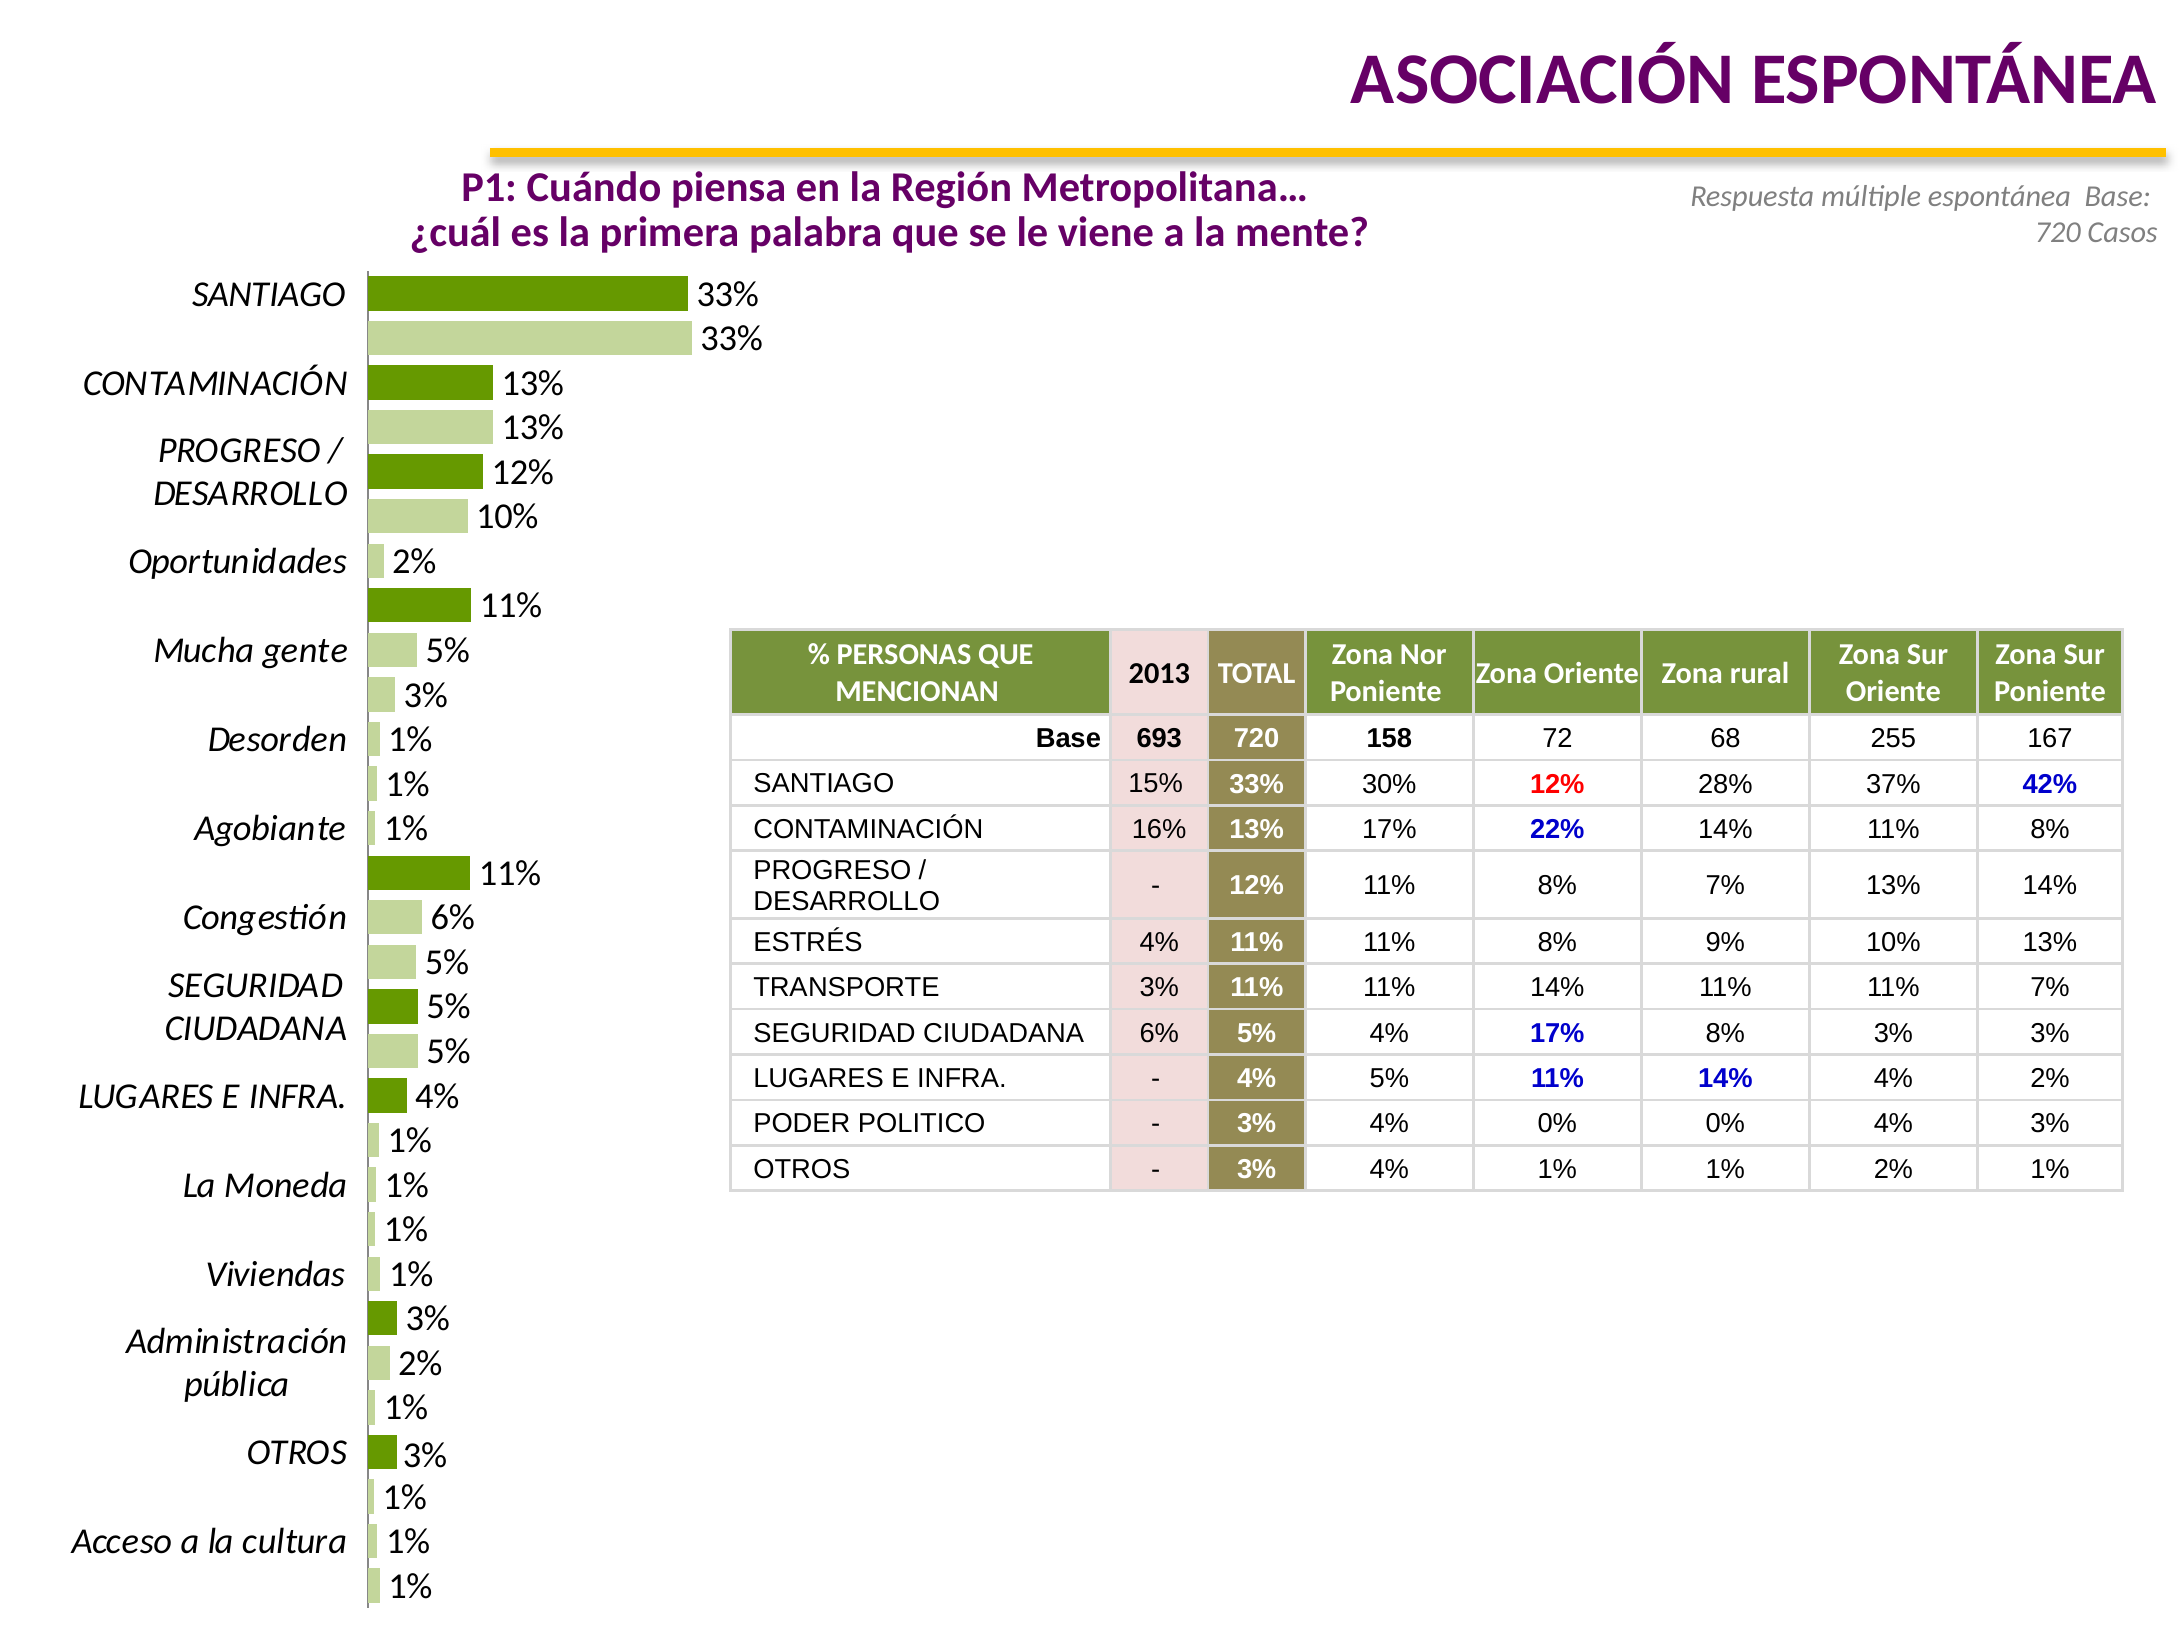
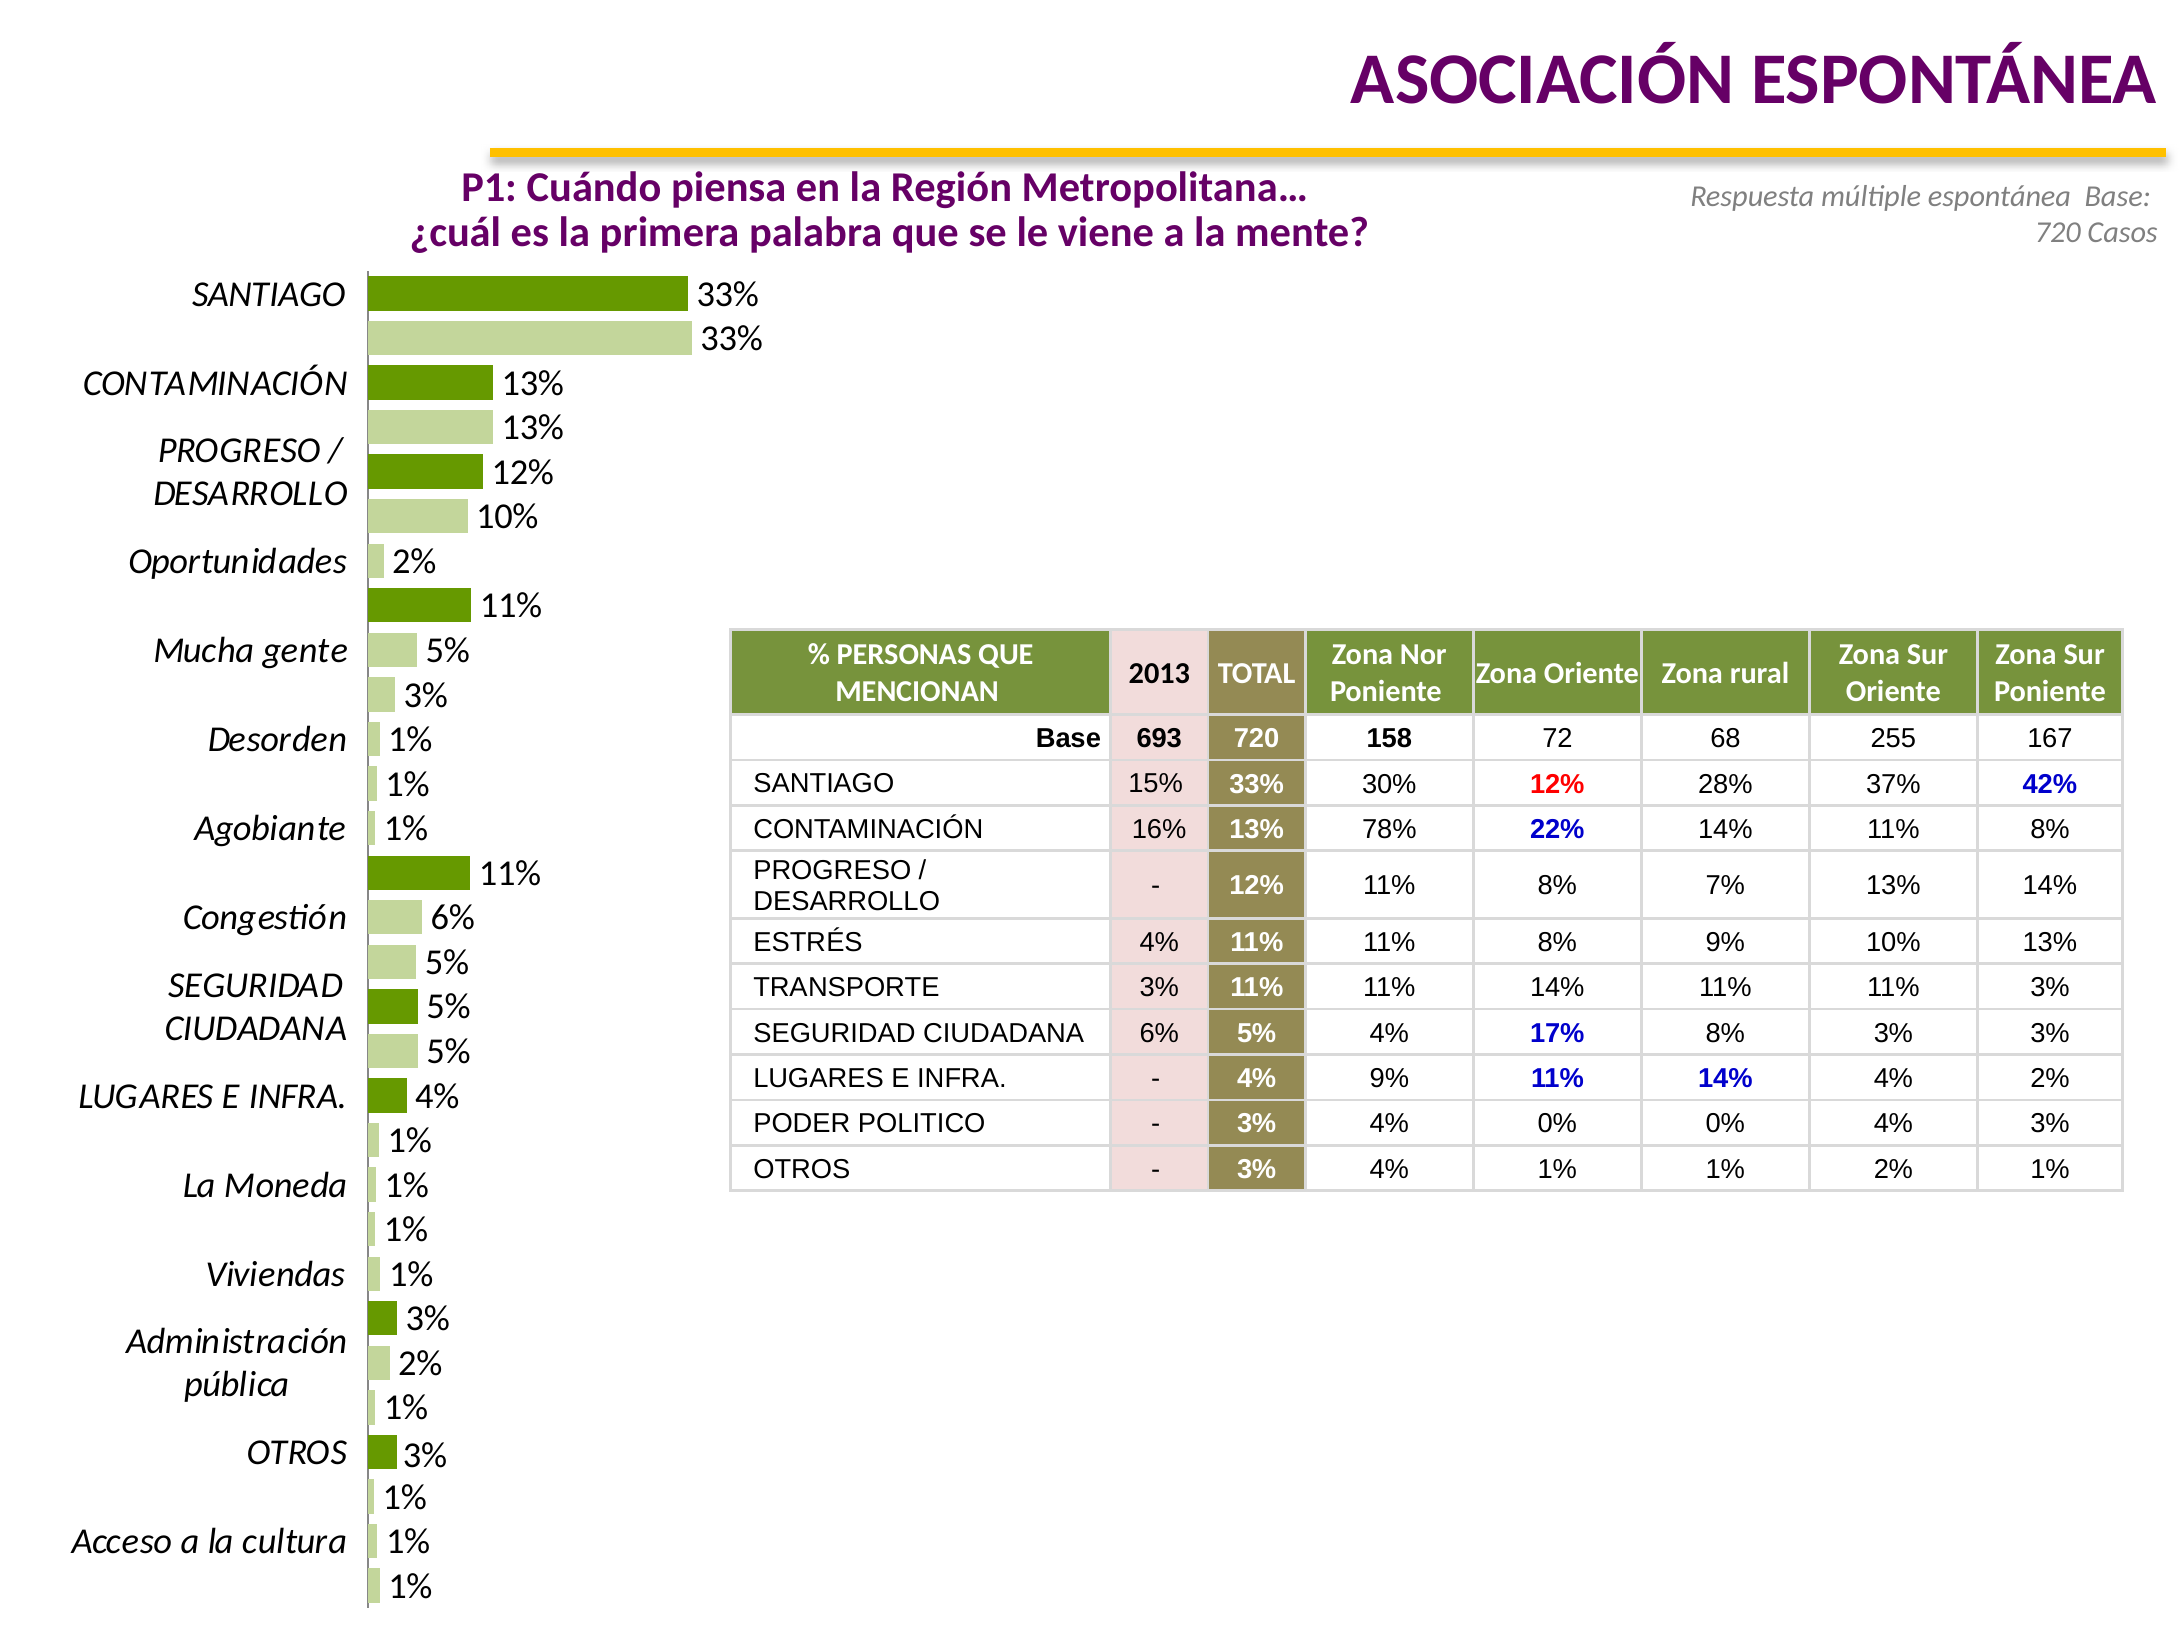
13% 17%: 17% -> 78%
11% 7%: 7% -> 3%
4% 5%: 5% -> 9%
